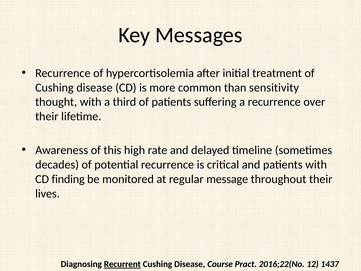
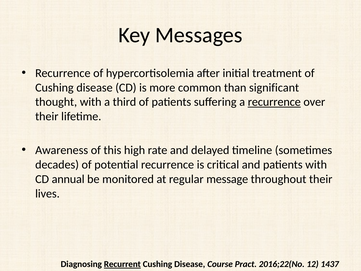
sensitivity: sensitivity -> significant
recurrence at (274, 102) underline: none -> present
finding: finding -> annual
